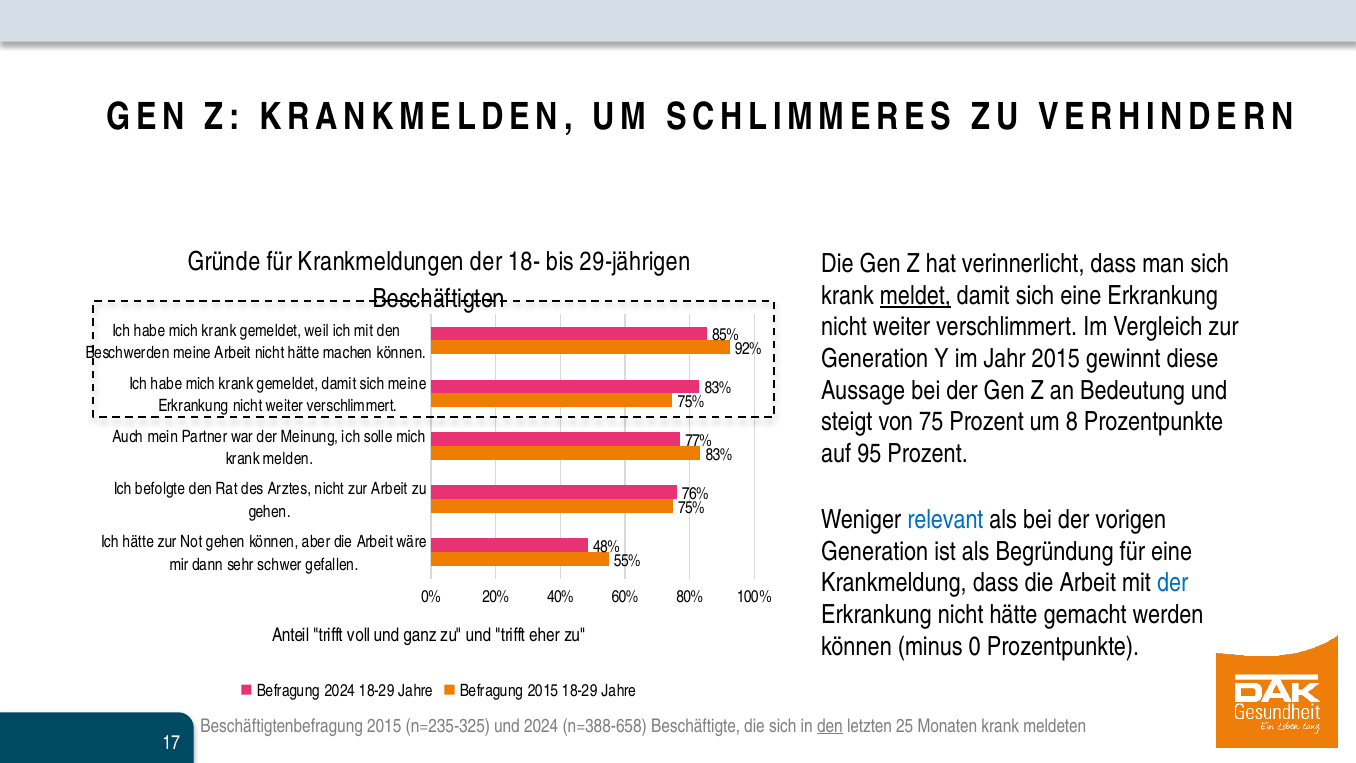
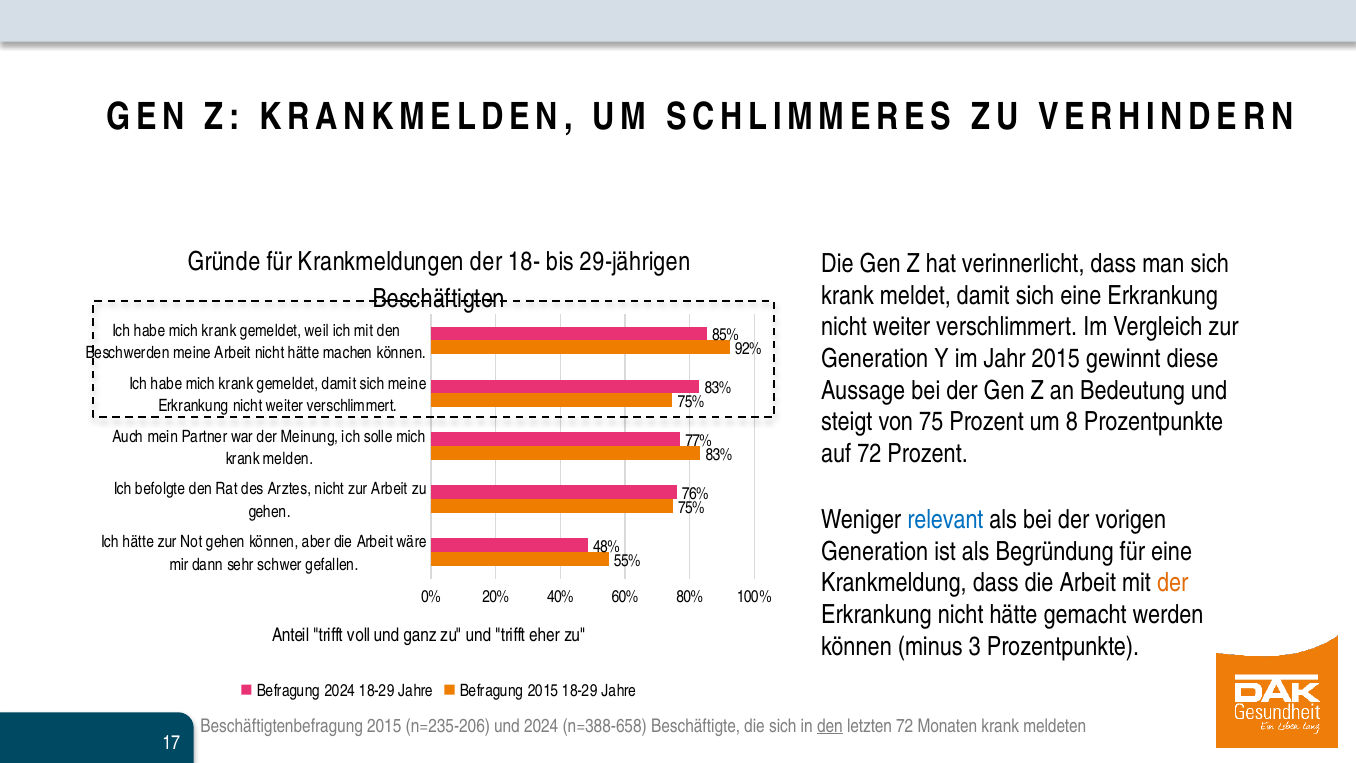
meldet underline: present -> none
auf 95: 95 -> 72
der at (1173, 583) colour: blue -> orange
0: 0 -> 3
n=235-325: n=235-325 -> n=235-206
letzten 25: 25 -> 72
